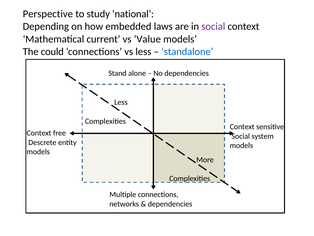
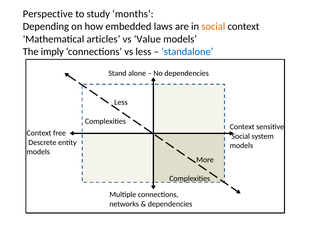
national: national -> months
social at (213, 26) colour: purple -> orange
current: current -> articles
could: could -> imply
